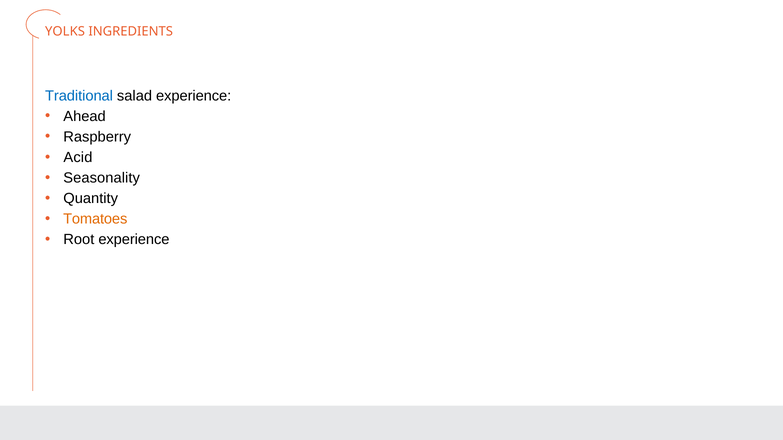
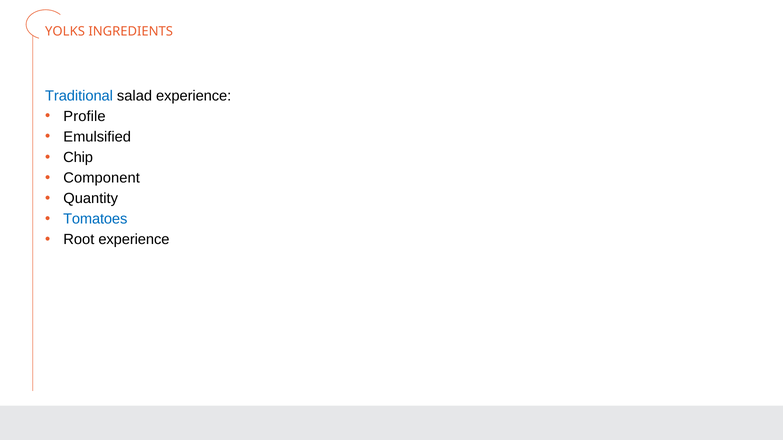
Ahead: Ahead -> Profile
Raspberry: Raspberry -> Emulsified
Acid: Acid -> Chip
Seasonality: Seasonality -> Component
Tomatoes colour: orange -> blue
